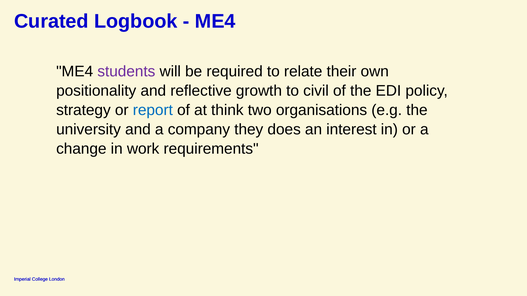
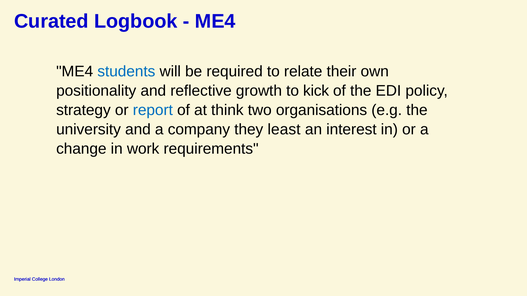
students colour: purple -> blue
civil: civil -> kick
does: does -> least
